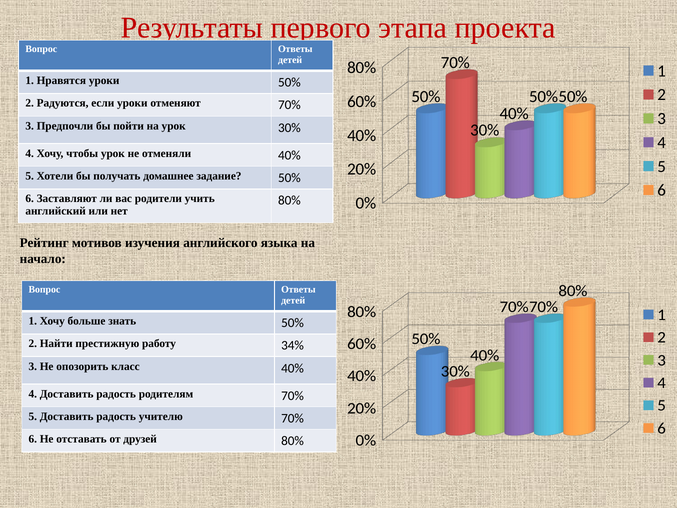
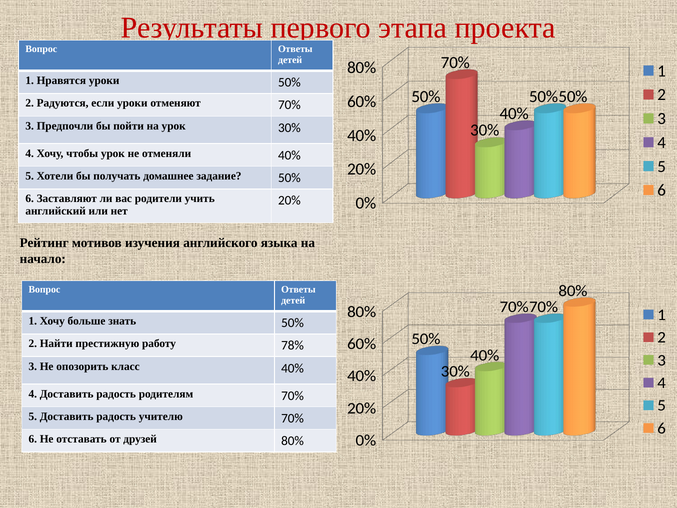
80% at (289, 200): 80% -> 20%
34%: 34% -> 78%
